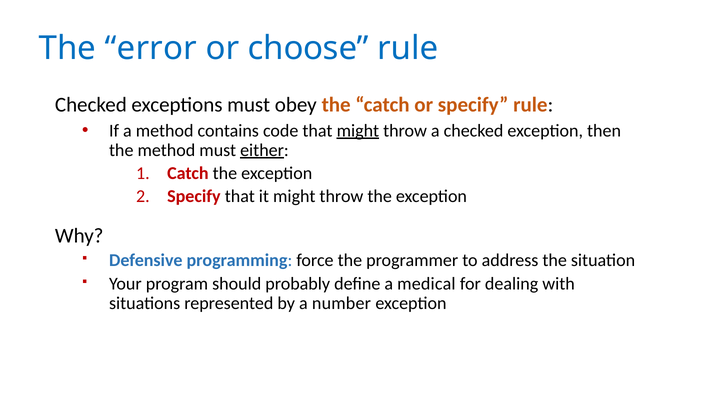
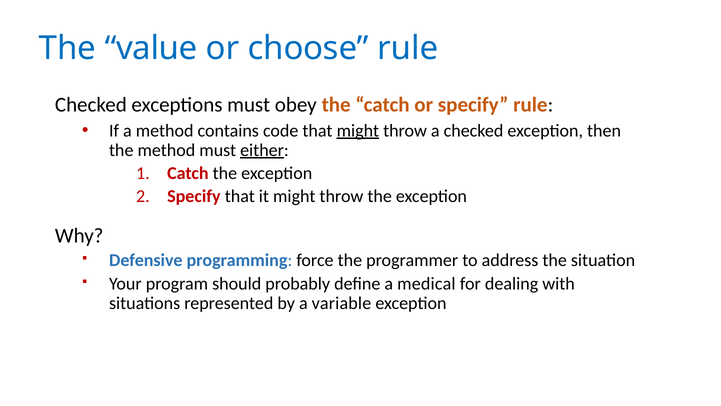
error: error -> value
number: number -> variable
